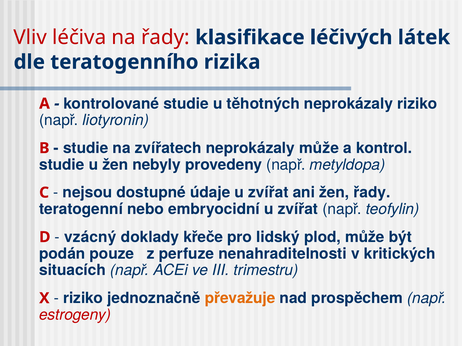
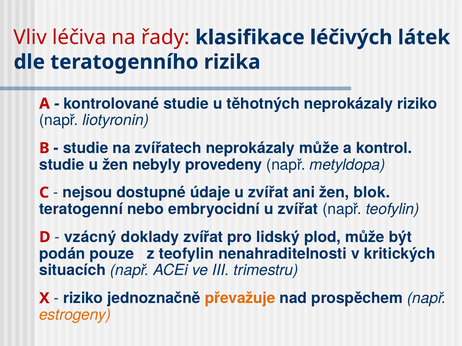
žen řady: řady -> blok
doklady křeče: křeče -> zvířat
z perfuze: perfuze -> teofylin
estrogeny colour: red -> orange
